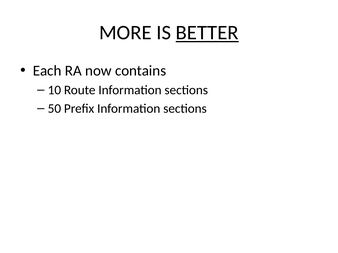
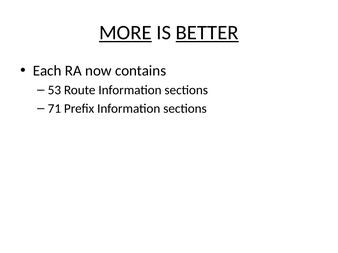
MORE underline: none -> present
10: 10 -> 53
50: 50 -> 71
